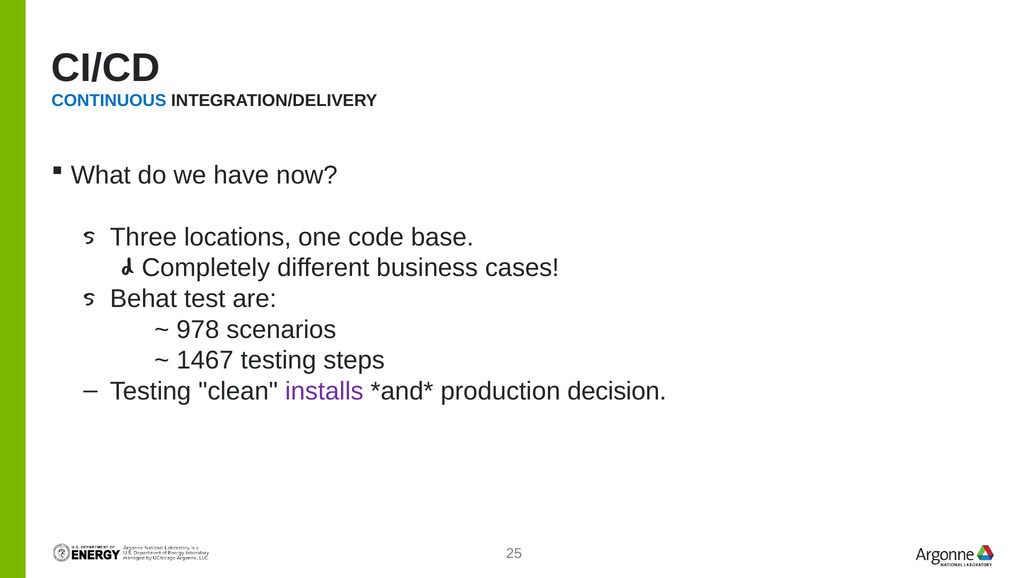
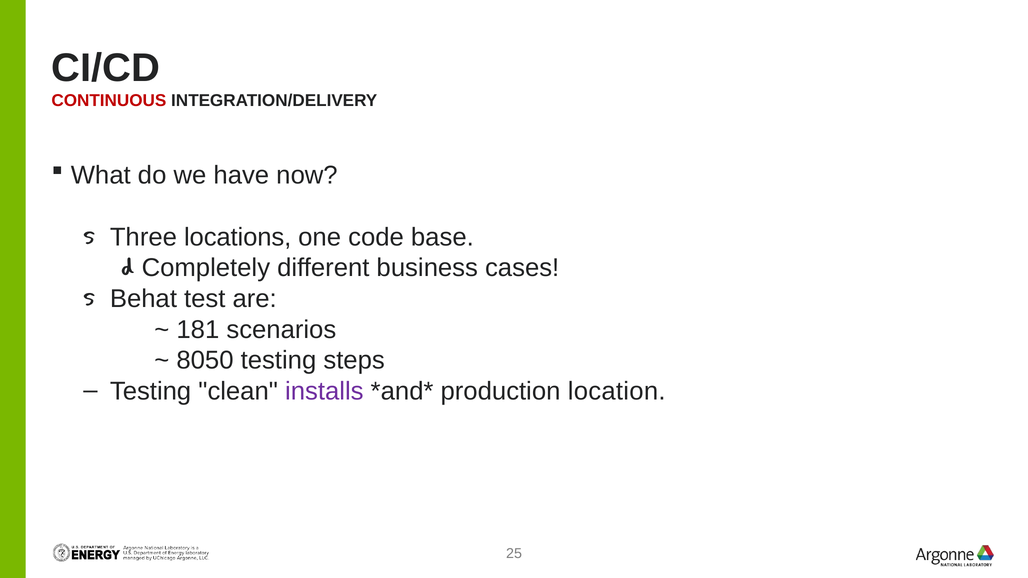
CONTINUOUS colour: blue -> red
978: 978 -> 181
1467: 1467 -> 8050
decision: decision -> location
